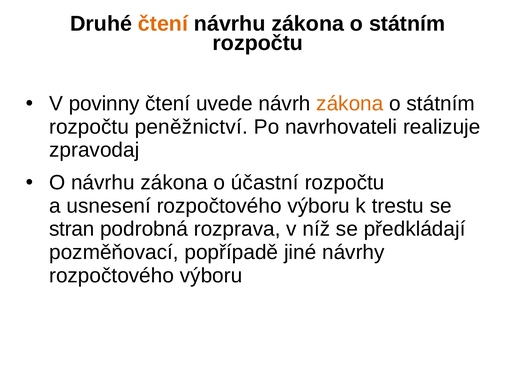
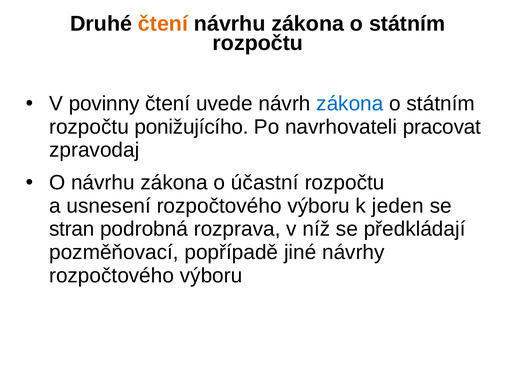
zákona at (350, 104) colour: orange -> blue
peněžnictví: peněžnictví -> ponižujícího
realizuje: realizuje -> pracovat
trestu: trestu -> jeden
